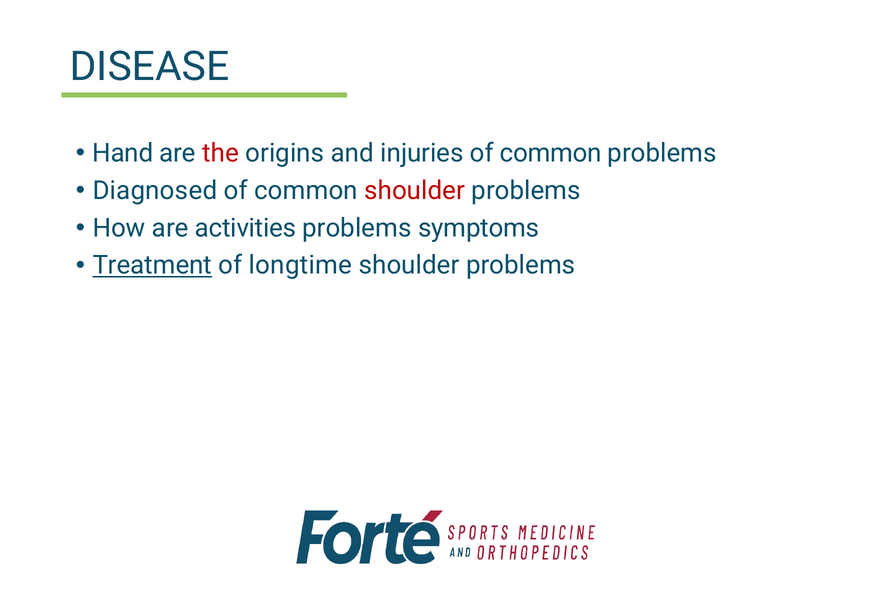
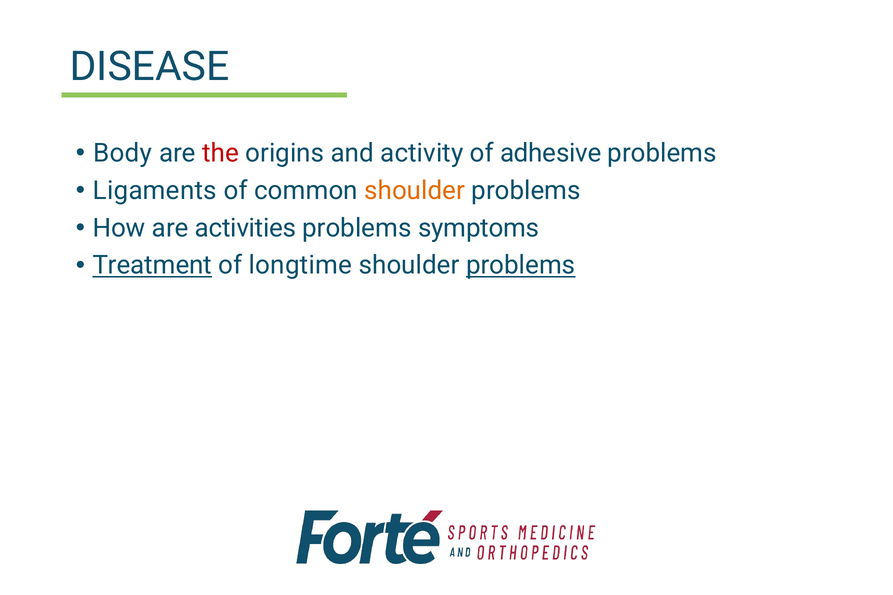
Hand: Hand -> Body
injuries: injuries -> activity
common at (551, 153): common -> adhesive
Diagnosed: Diagnosed -> Ligaments
shoulder at (415, 191) colour: red -> orange
problems at (521, 265) underline: none -> present
